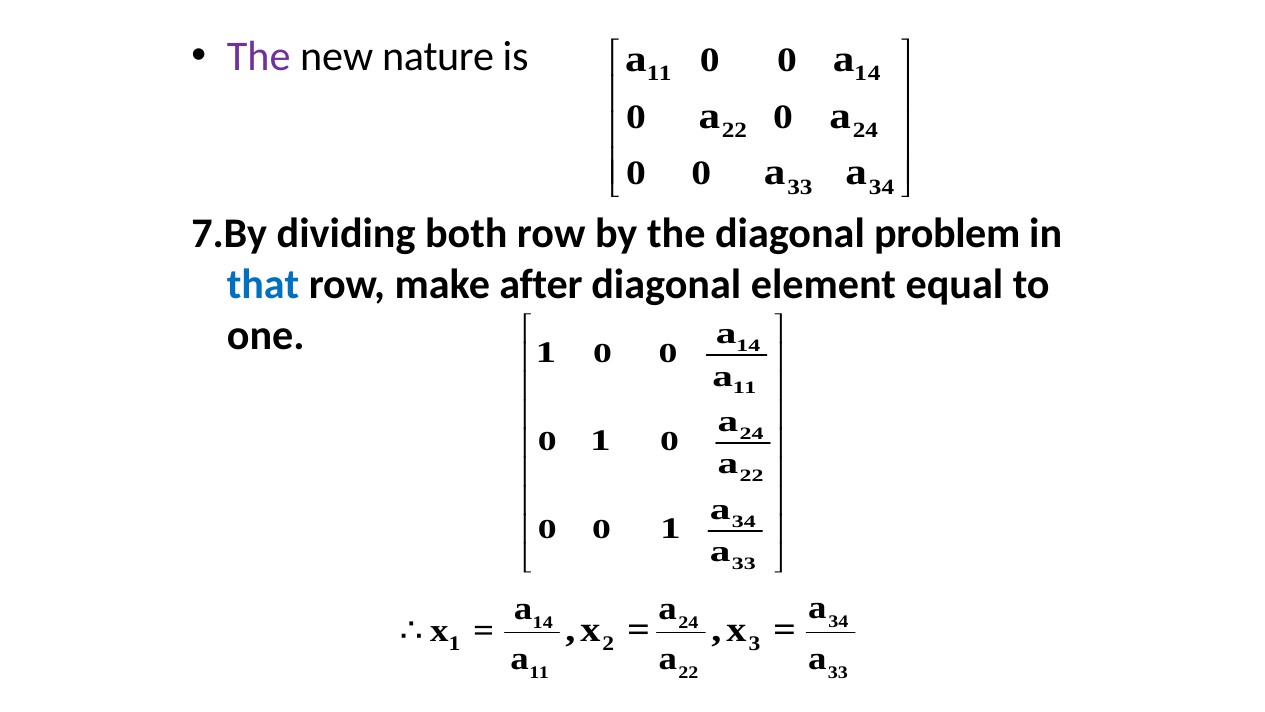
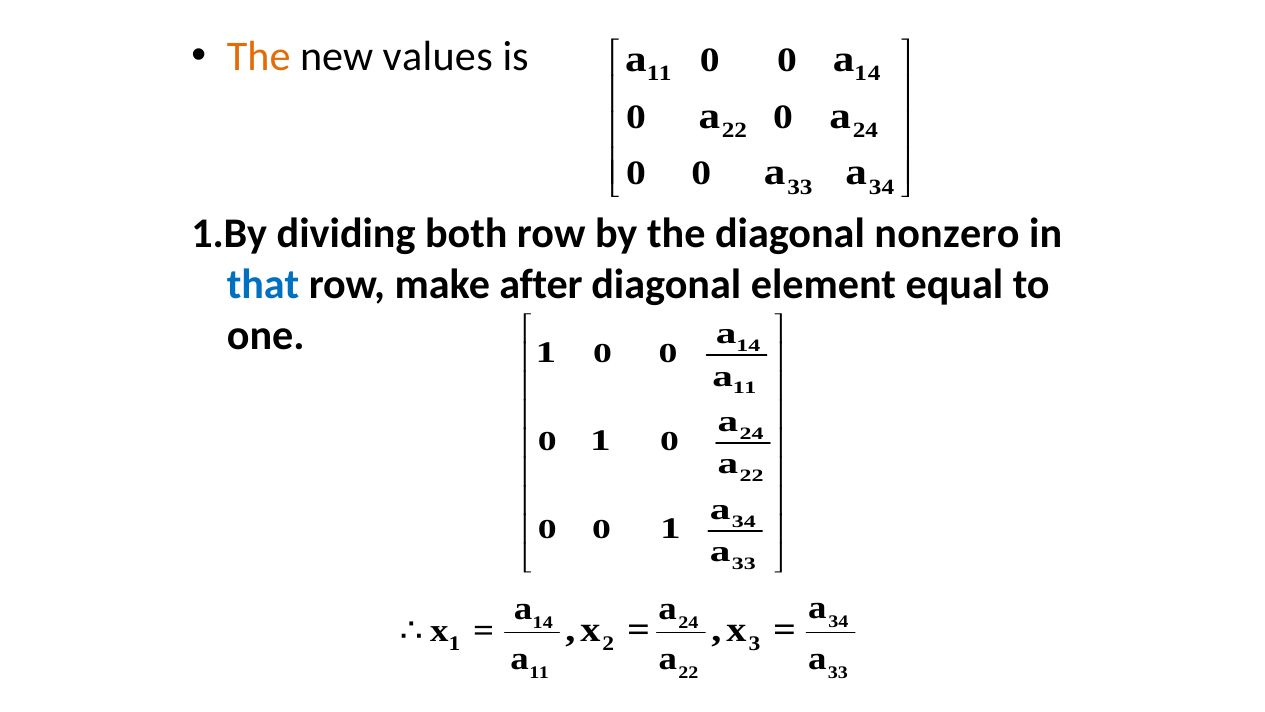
The at (259, 57) colour: purple -> orange
nature: nature -> values
7.By: 7.By -> 1.By
problem: problem -> nonzero
